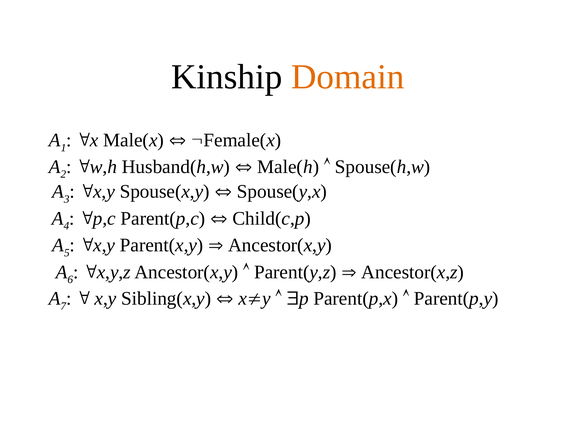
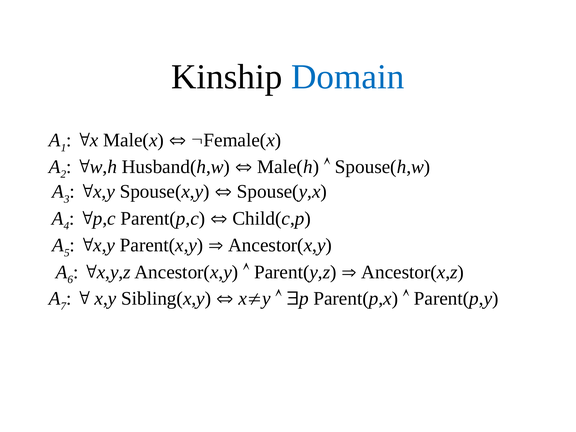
Domain colour: orange -> blue
